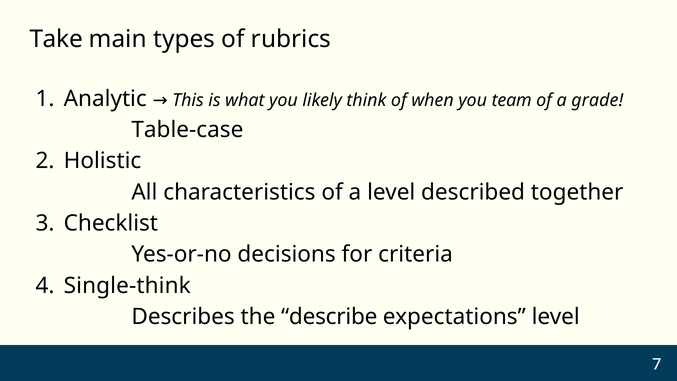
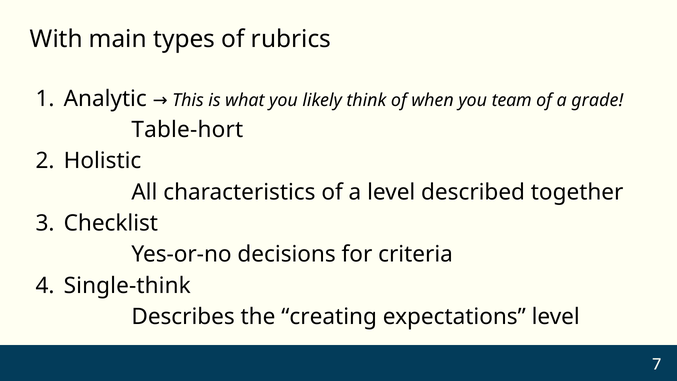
Take: Take -> With
Table-case: Table-case -> Table-hort
describe: describe -> creating
